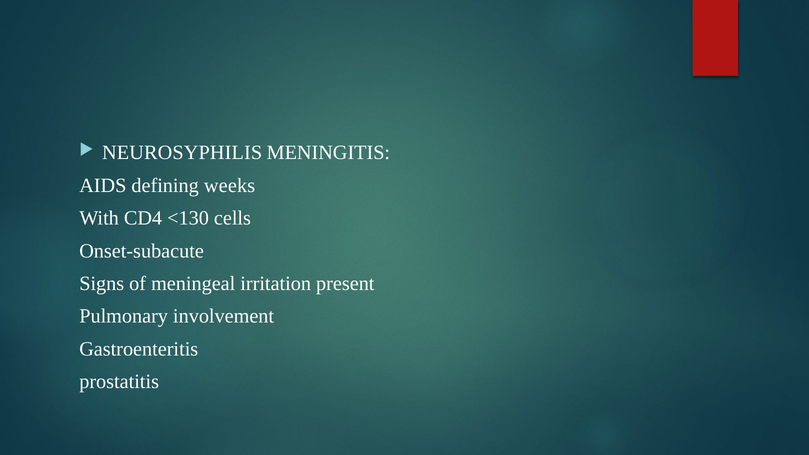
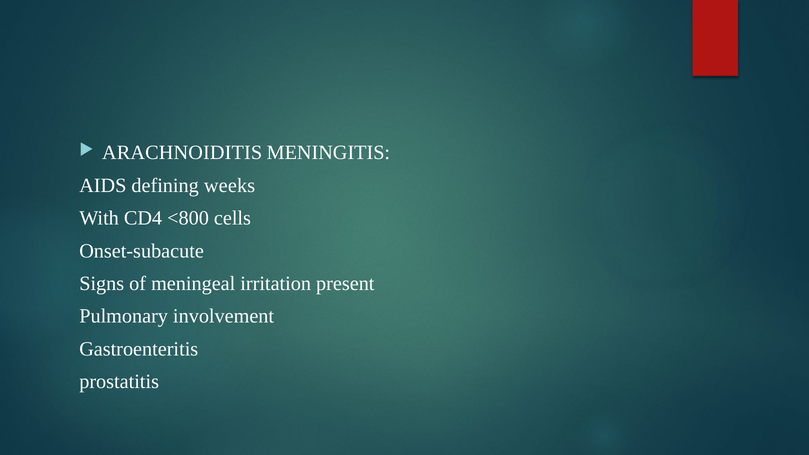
NEUROSYPHILIS: NEUROSYPHILIS -> ARACHNOIDITIS
<130: <130 -> <800
